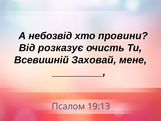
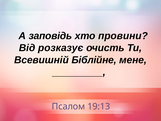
небозвід: небозвід -> заповідь
Заховай: Заховай -> Біблійне
